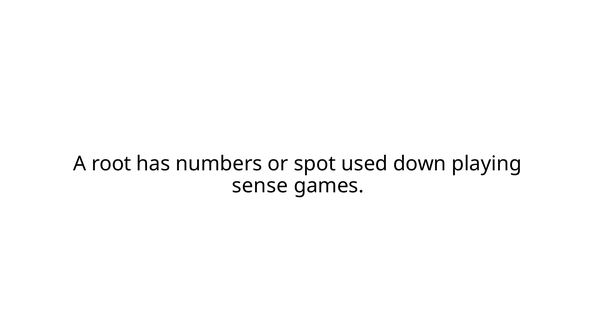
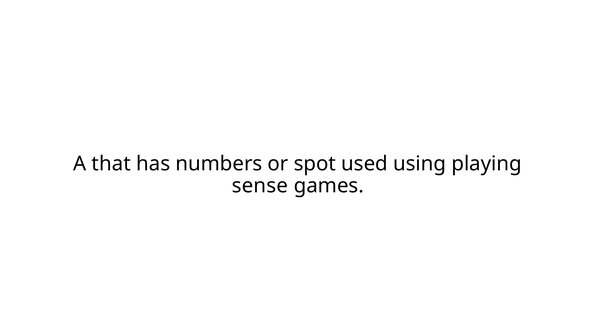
root: root -> that
down: down -> using
